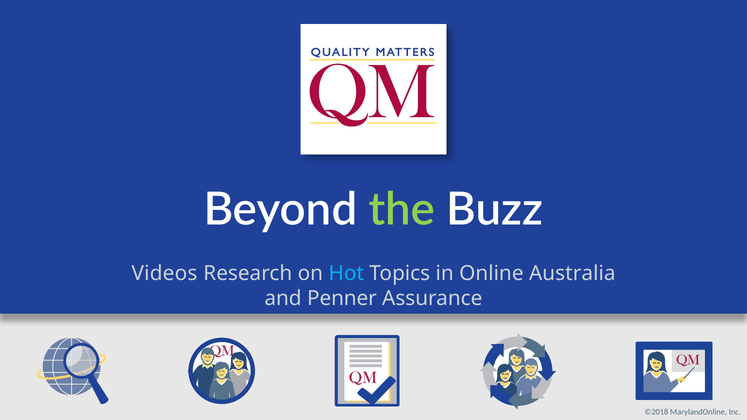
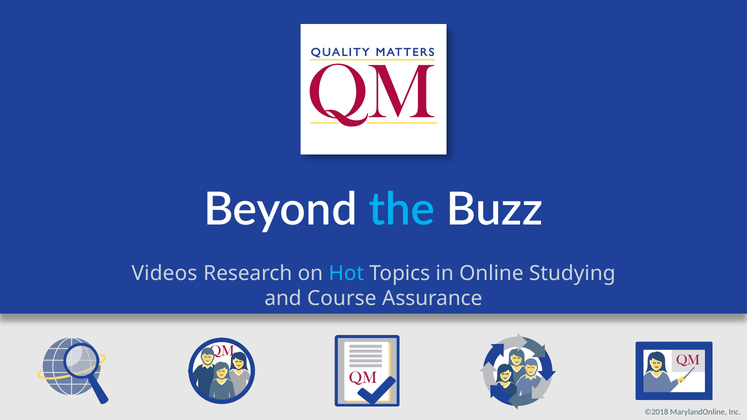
the colour: light green -> light blue
Australia: Australia -> Studying
Penner: Penner -> Course
